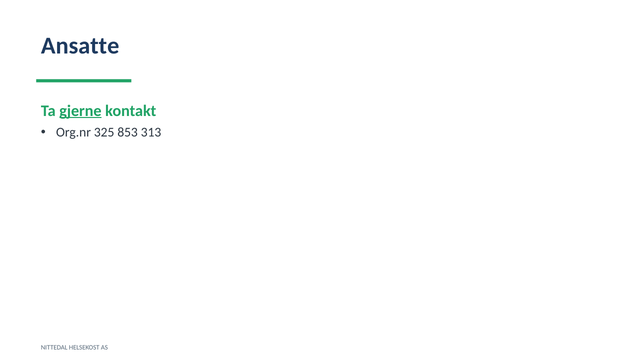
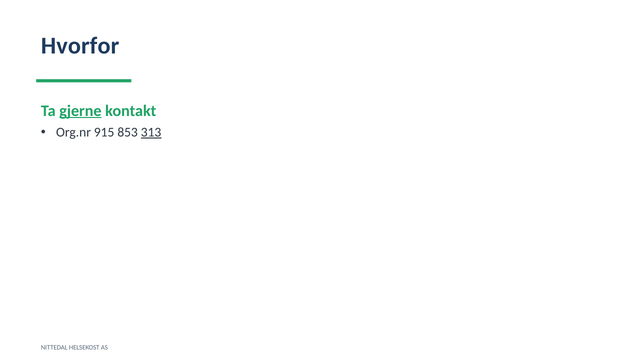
Ansatte: Ansatte -> Hvorfor
325: 325 -> 915
313 underline: none -> present
